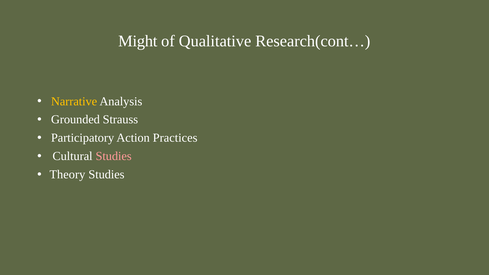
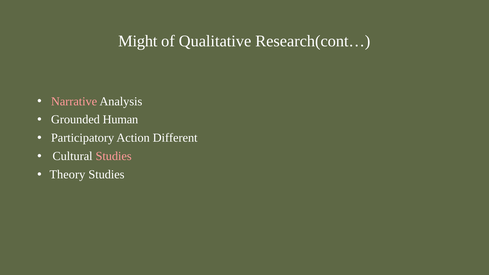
Narrative colour: yellow -> pink
Strauss: Strauss -> Human
Practices: Practices -> Different
